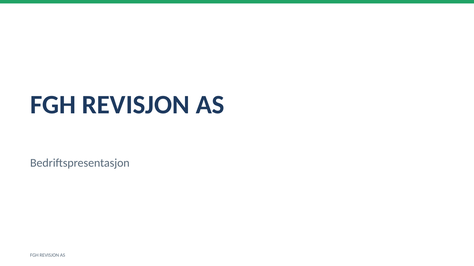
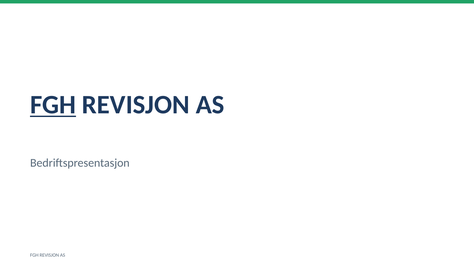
FGH at (53, 105) underline: none -> present
